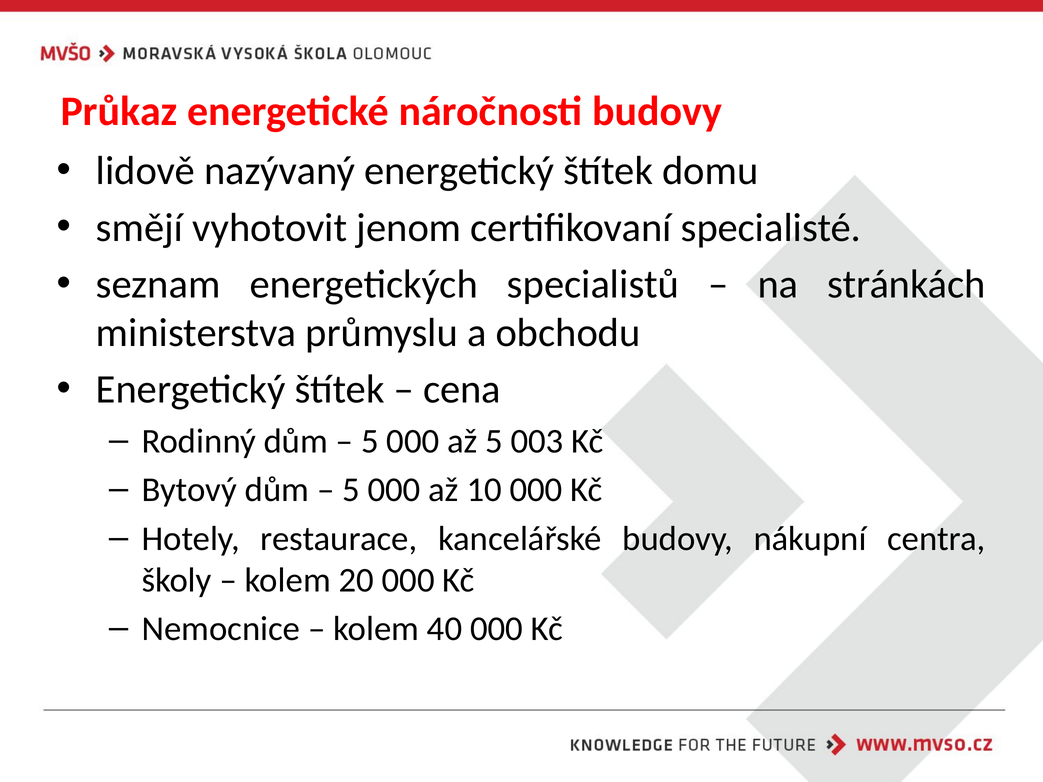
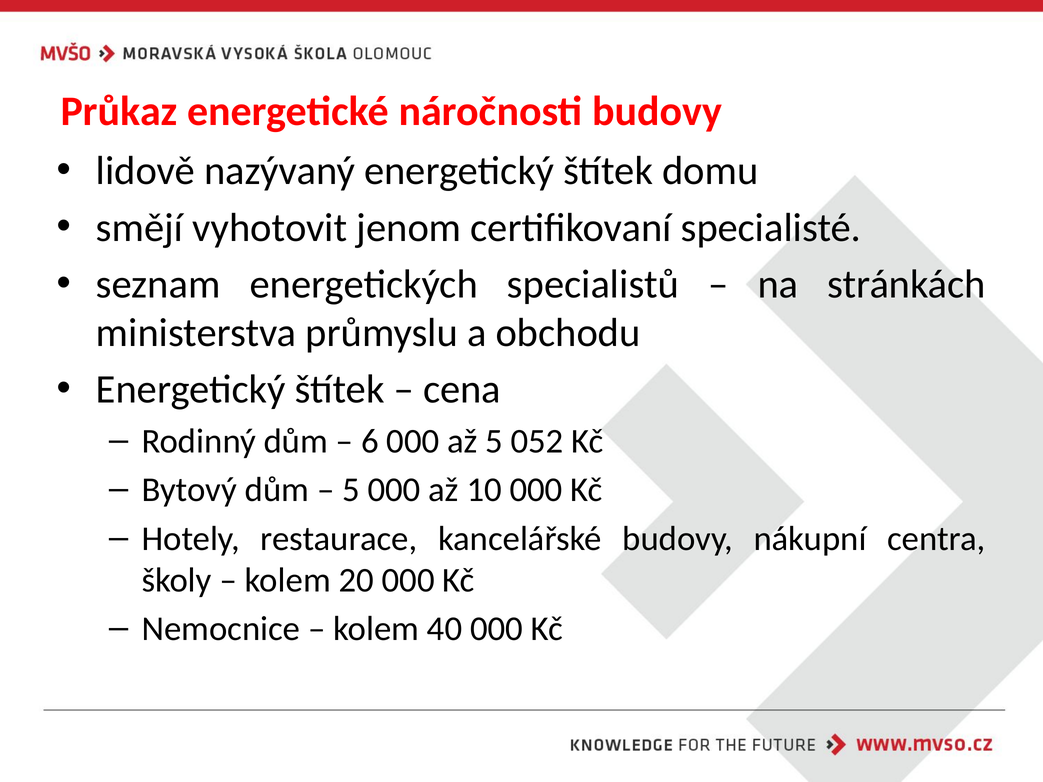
5 at (370, 441): 5 -> 6
003: 003 -> 052
